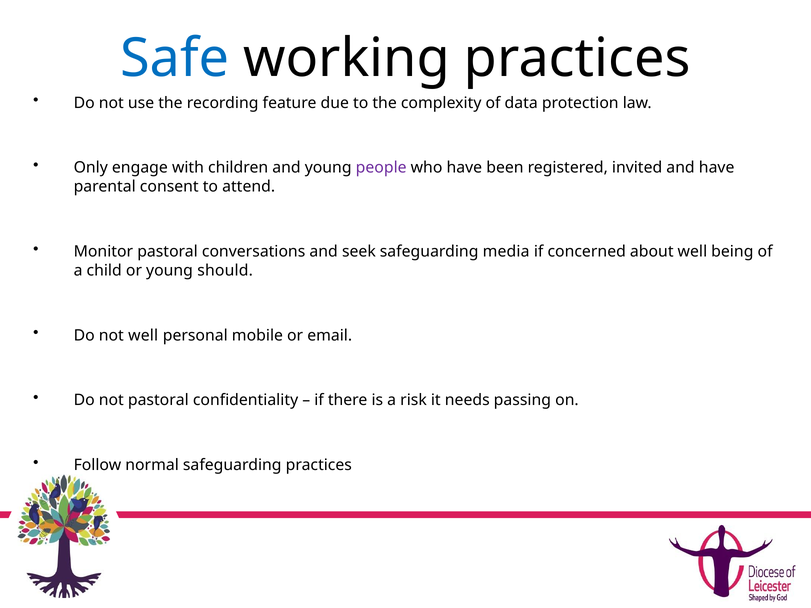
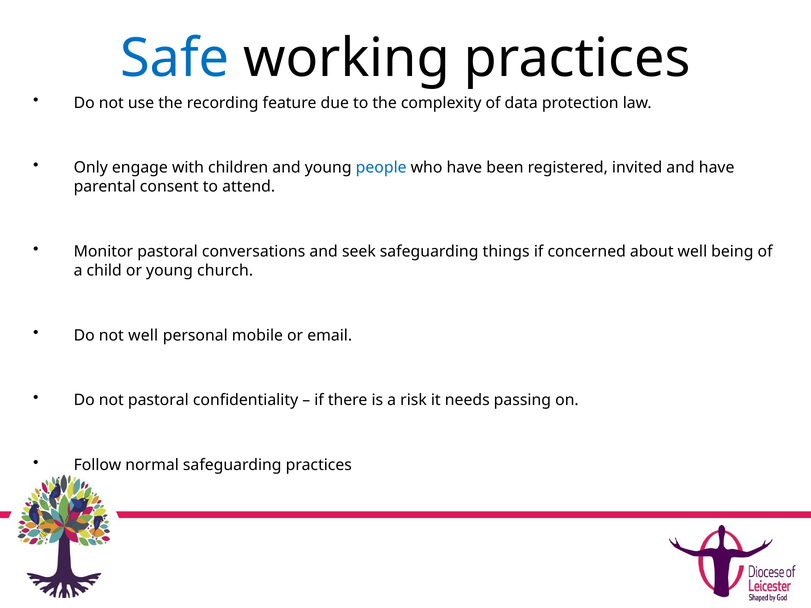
people colour: purple -> blue
media: media -> things
should: should -> church
